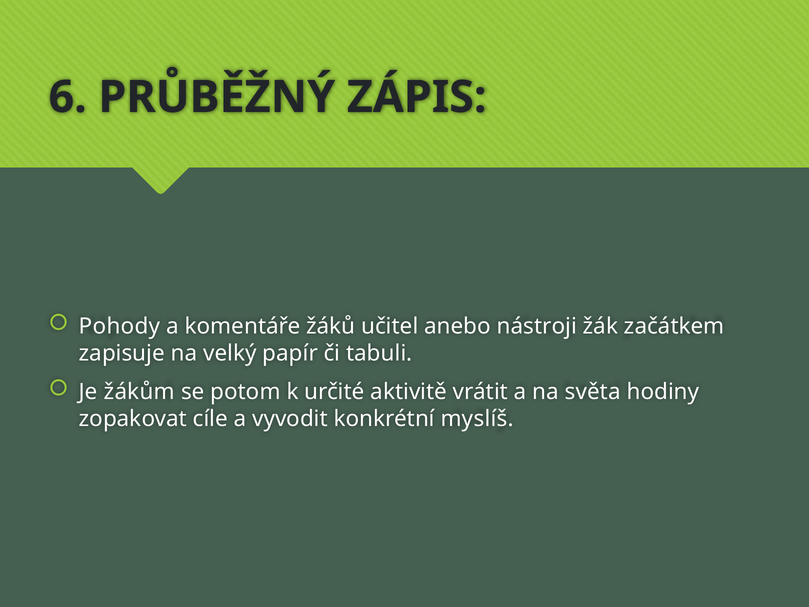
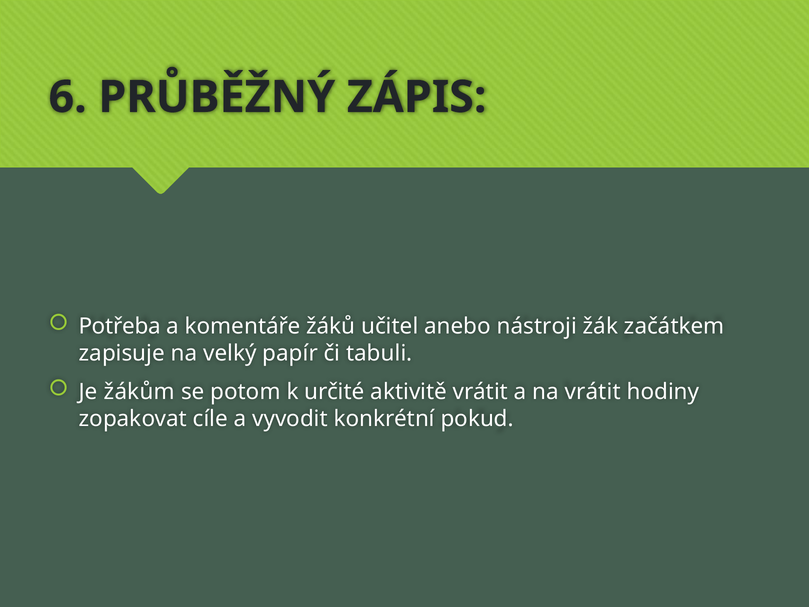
Pohody: Pohody -> Potřeba
na světa: světa -> vrátit
myslíš: myslíš -> pokud
